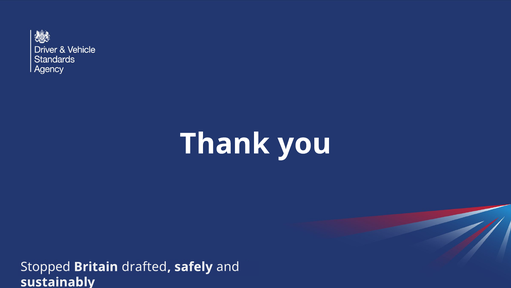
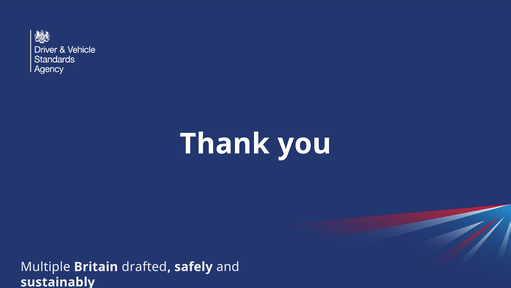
Stopped: Stopped -> Multiple
